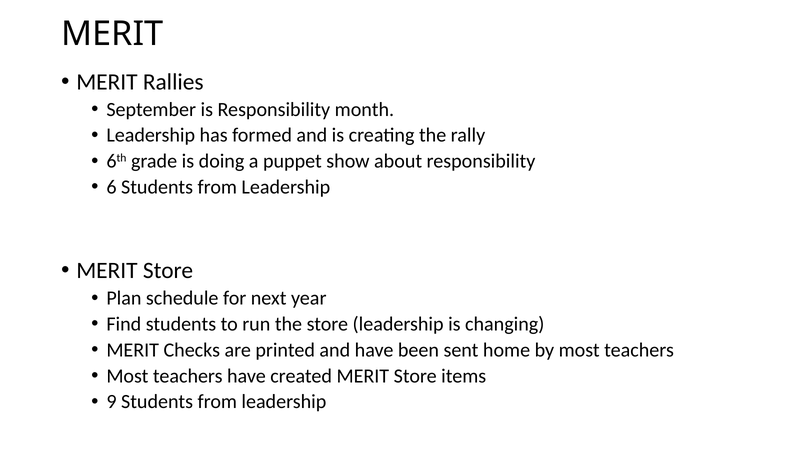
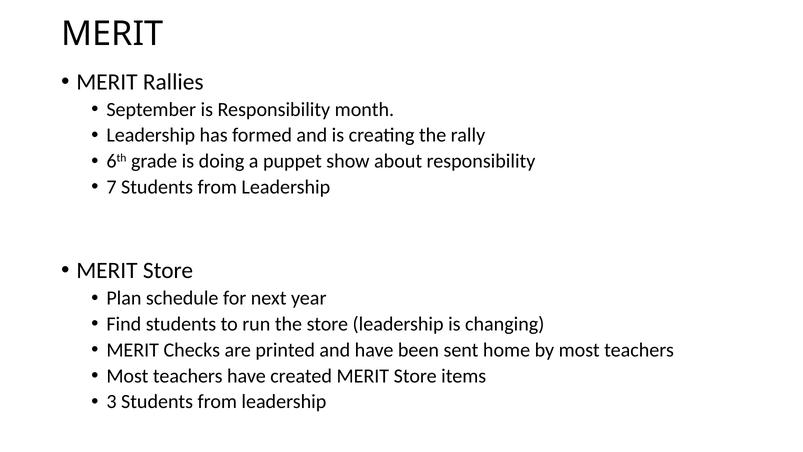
6: 6 -> 7
9: 9 -> 3
